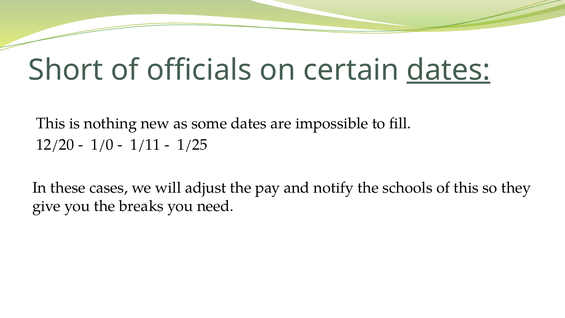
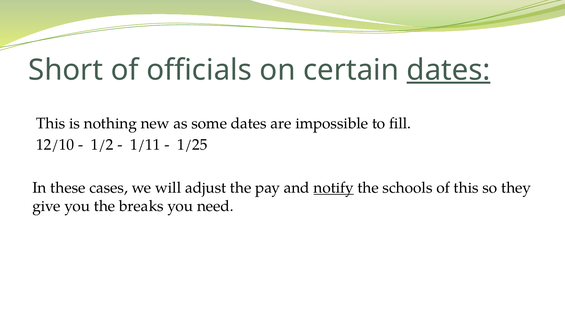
12/20: 12/20 -> 12/10
1/0: 1/0 -> 1/2
notify underline: none -> present
